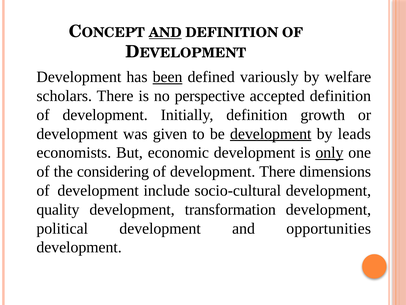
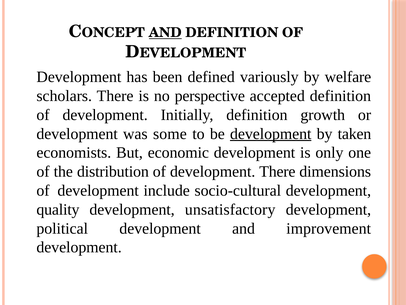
been underline: present -> none
given: given -> some
leads: leads -> taken
only underline: present -> none
considering: considering -> distribution
transformation: transformation -> unsatisfactory
opportunities: opportunities -> improvement
